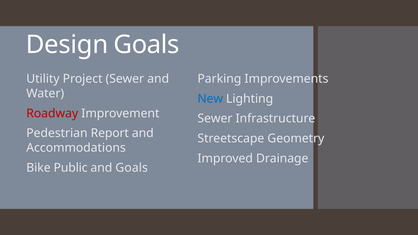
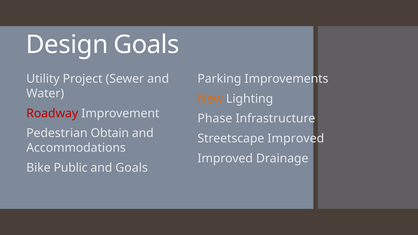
New colour: blue -> orange
Sewer at (215, 119): Sewer -> Phase
Report: Report -> Obtain
Streetscape Geometry: Geometry -> Improved
